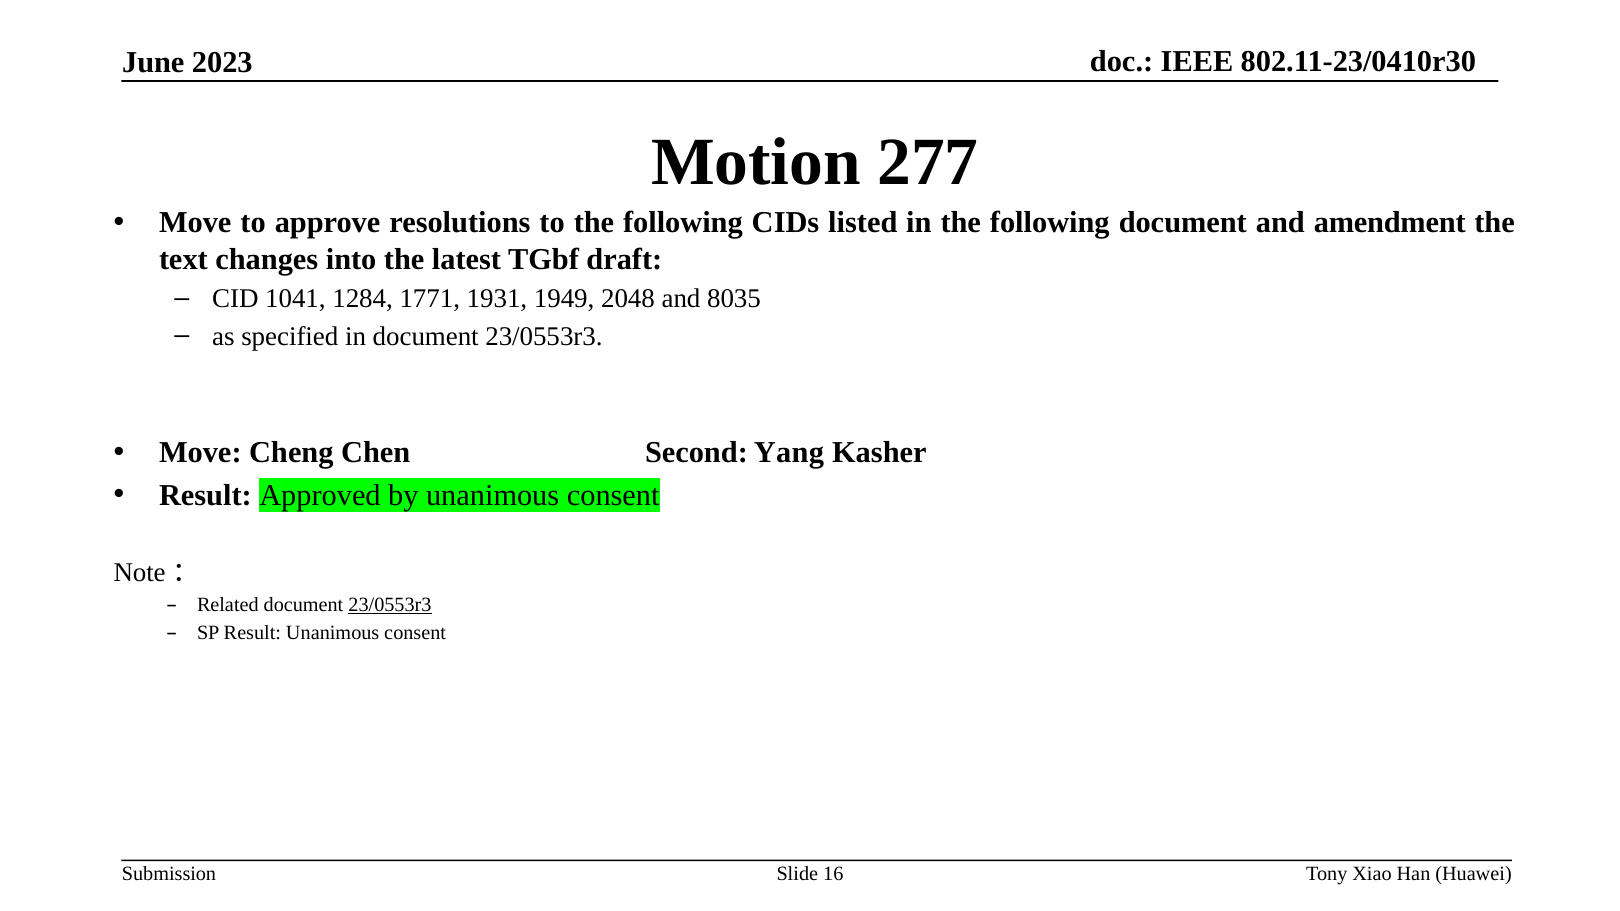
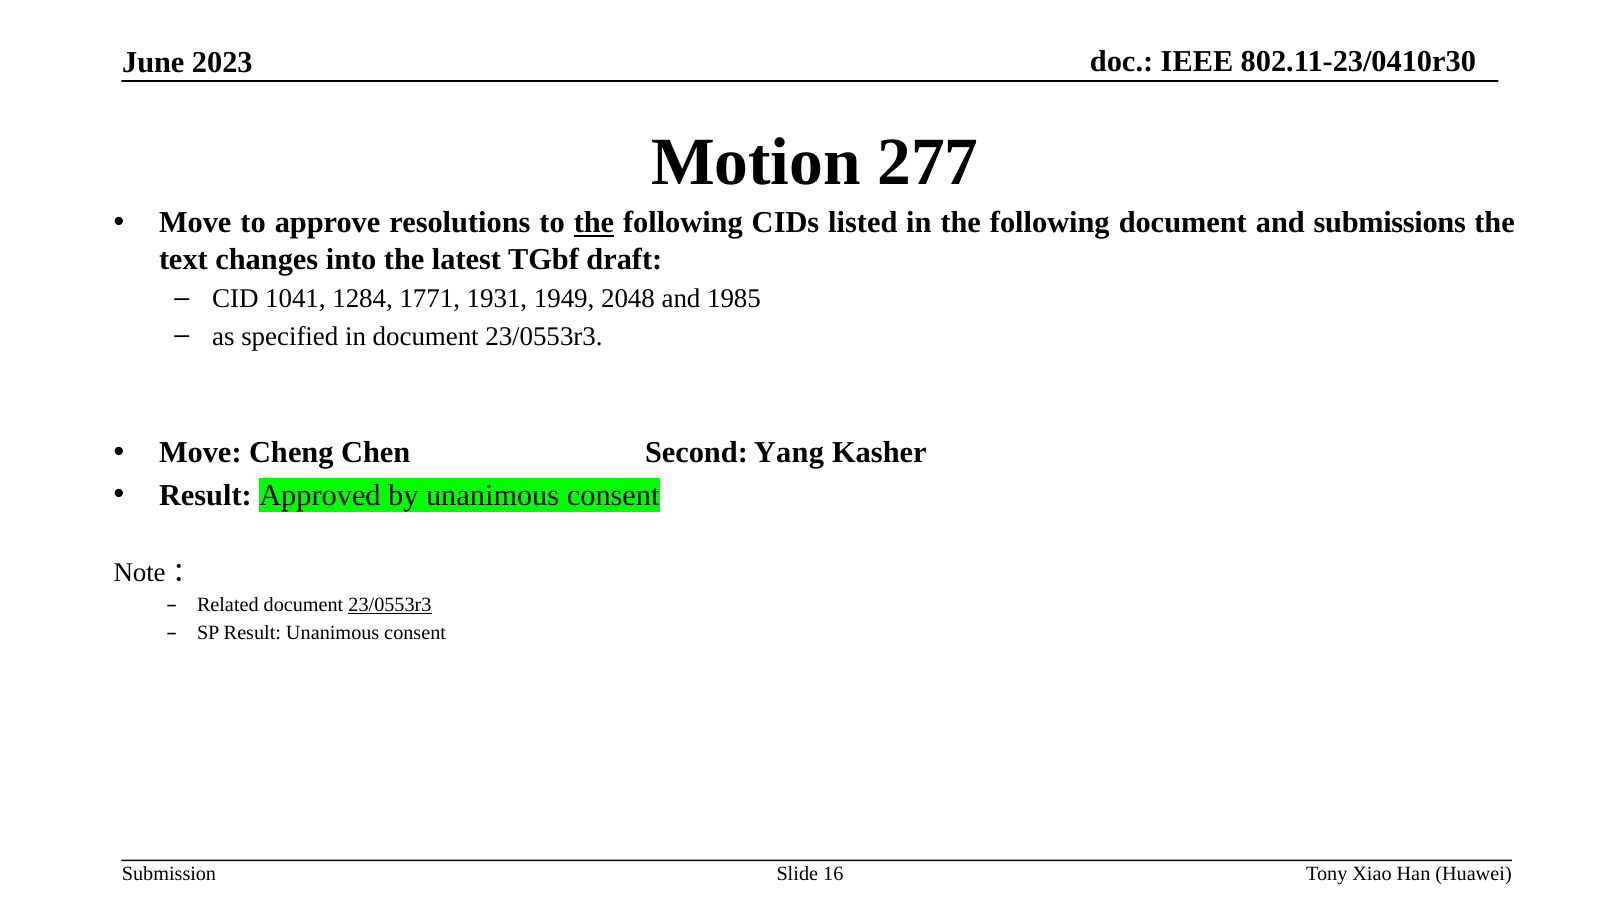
the at (594, 223) underline: none -> present
amendment: amendment -> submissions
8035: 8035 -> 1985
